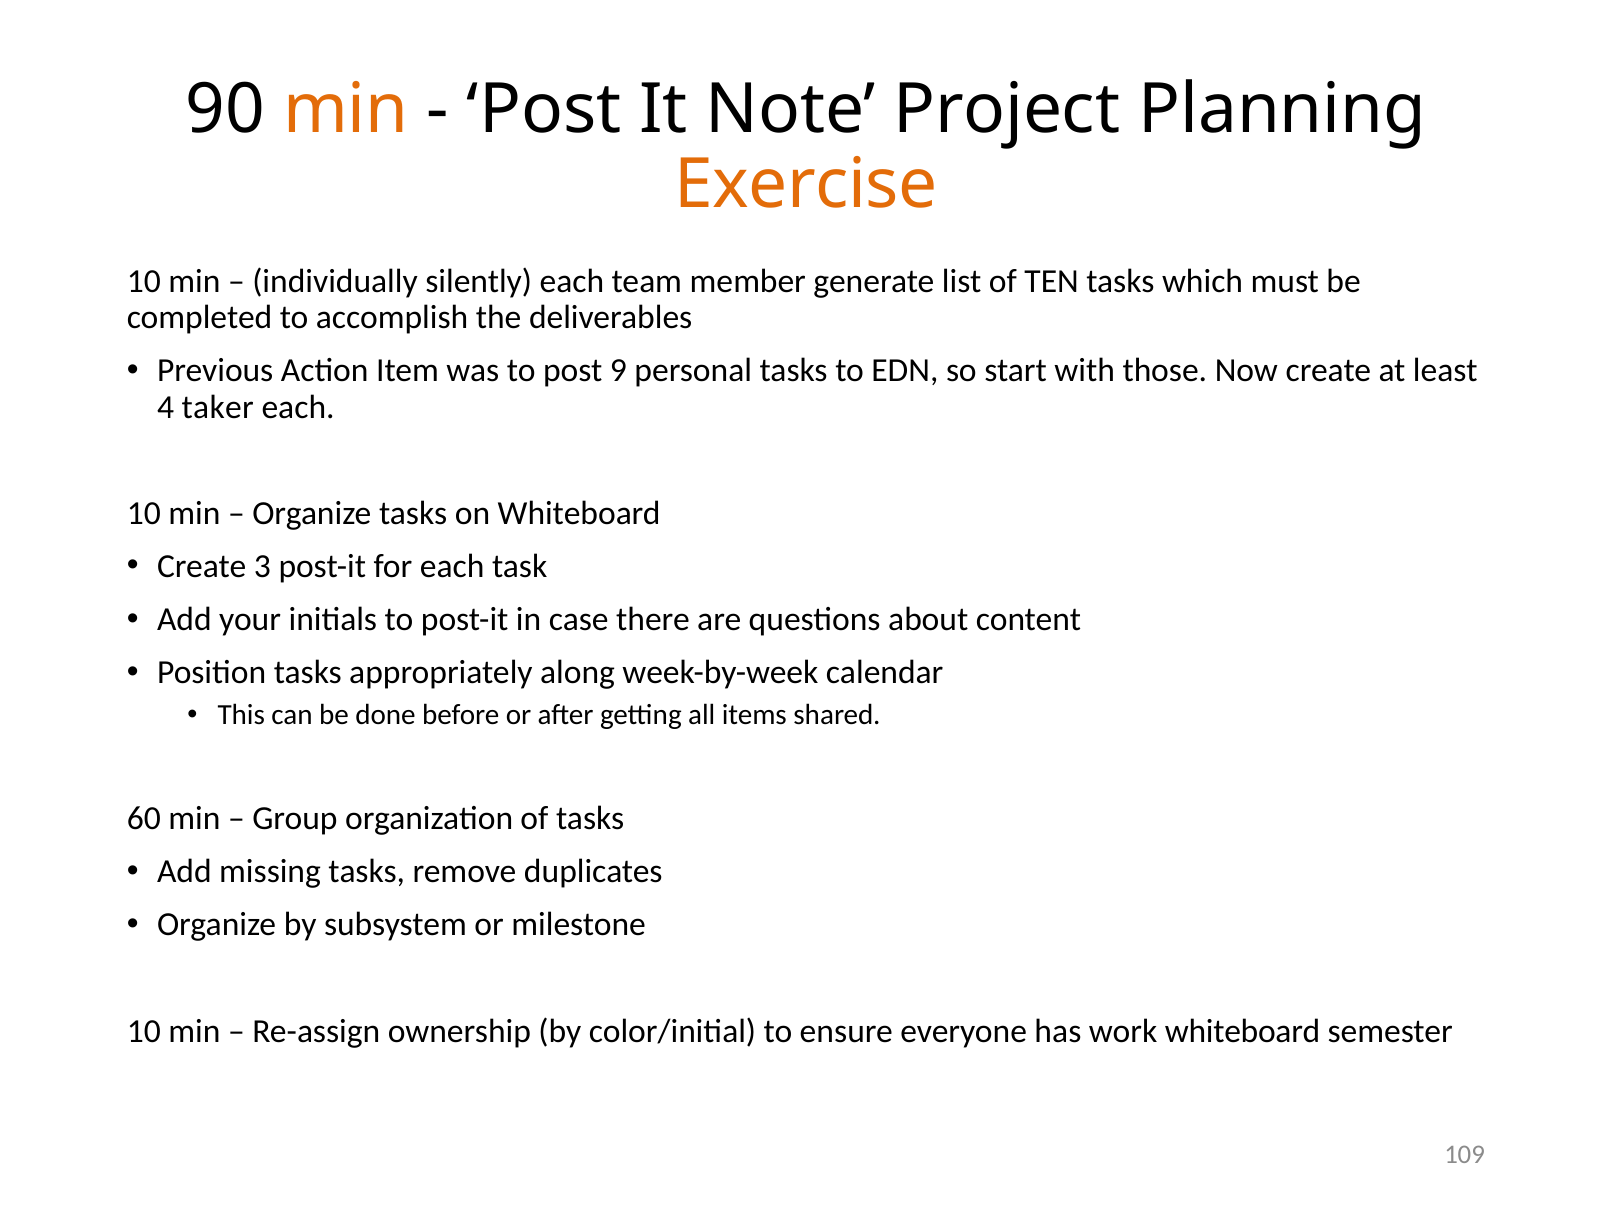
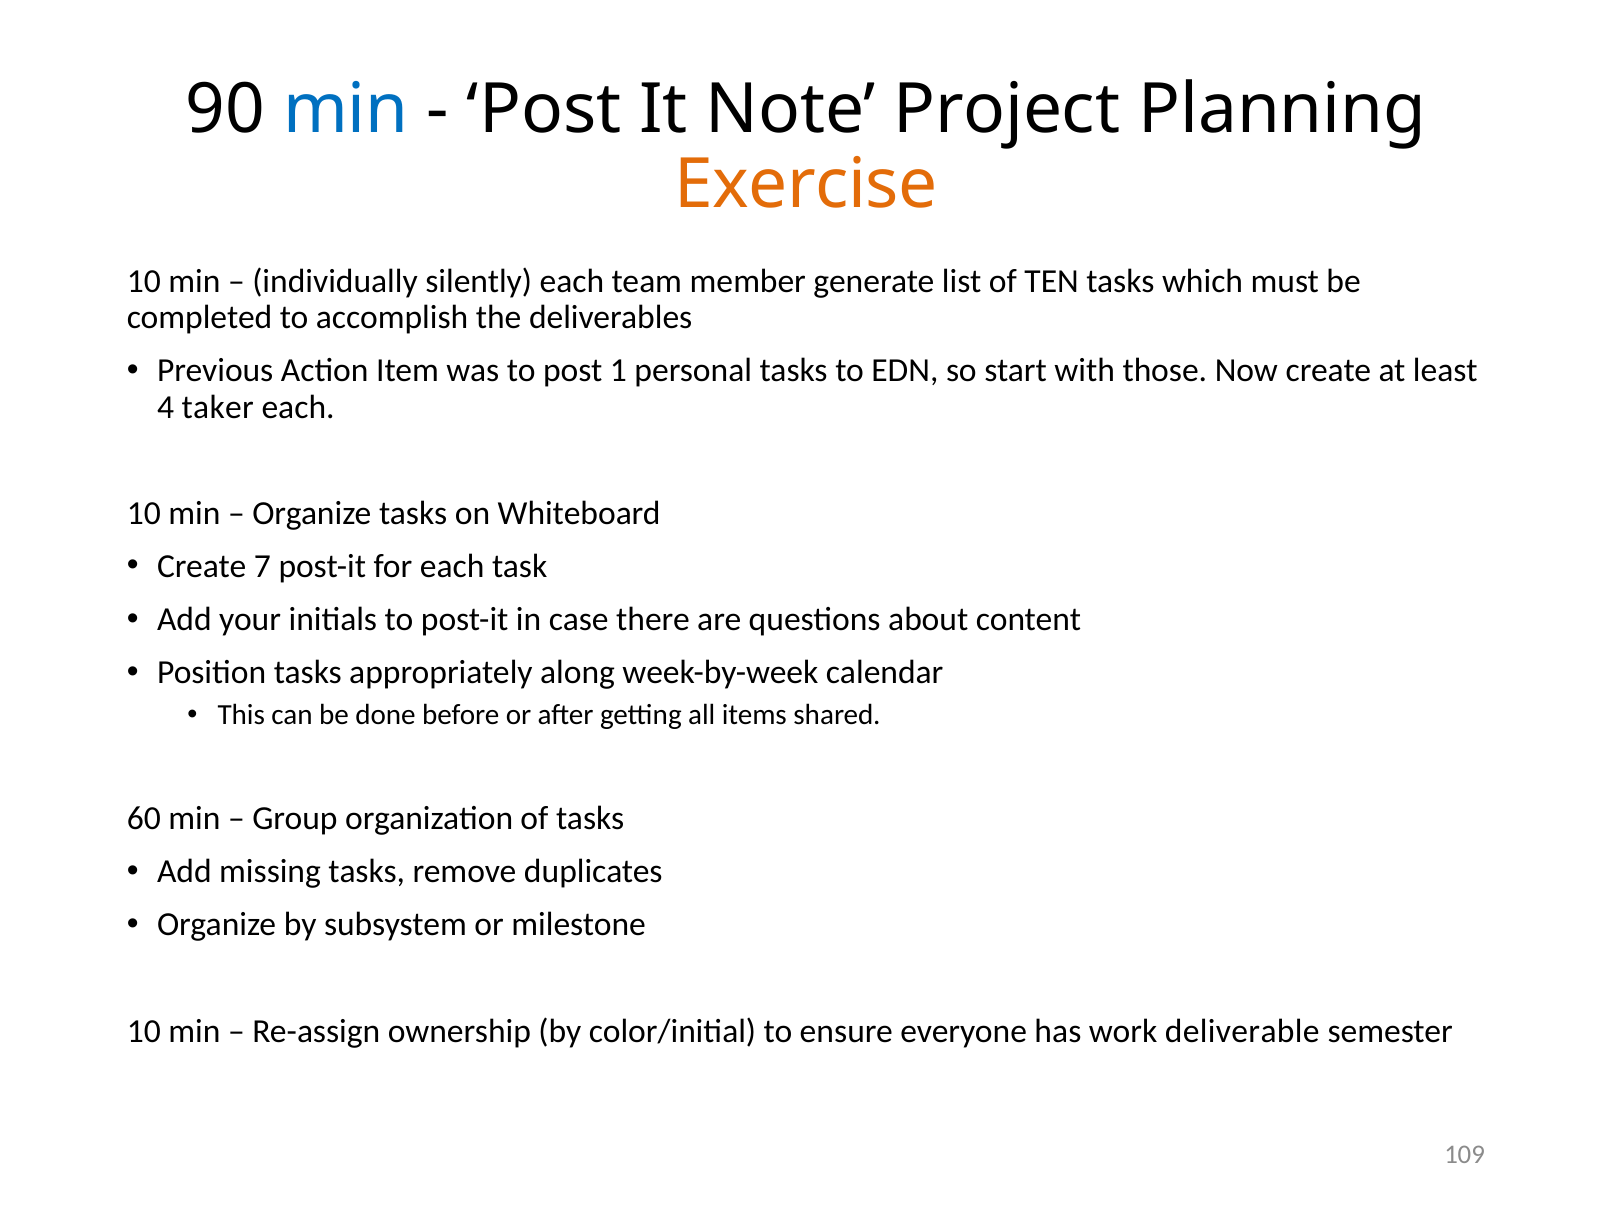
min at (346, 109) colour: orange -> blue
9: 9 -> 1
3: 3 -> 7
work whiteboard: whiteboard -> deliverable
